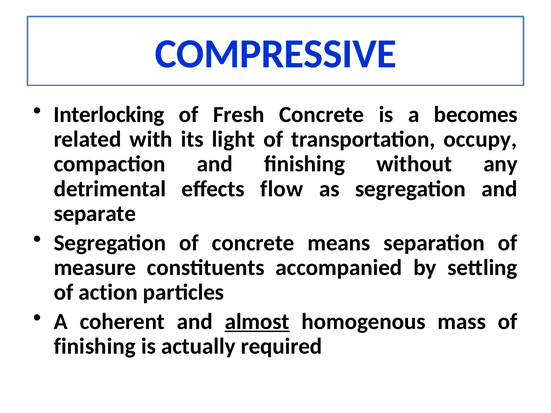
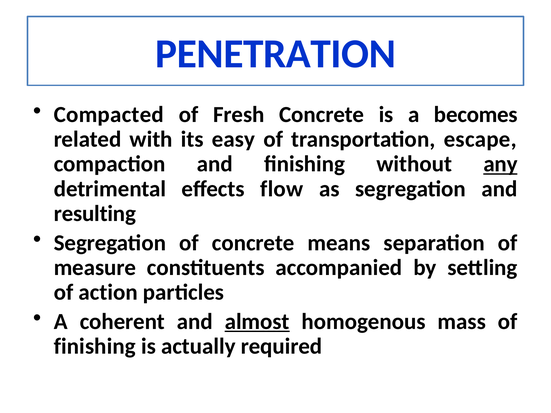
COMPRESSIVE: COMPRESSIVE -> PENETRATION
Interlocking: Interlocking -> Compacted
light: light -> easy
occupy: occupy -> escape
any underline: none -> present
separate: separate -> resulting
